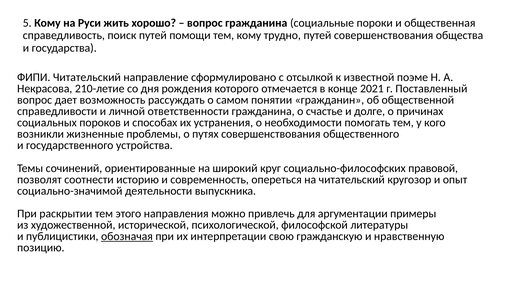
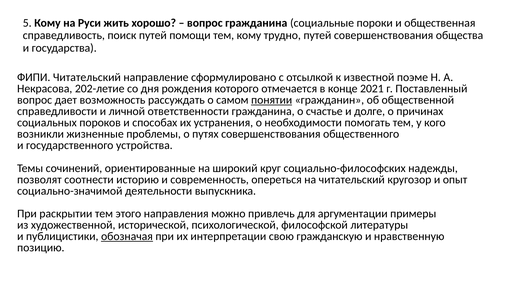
210-летие: 210-летие -> 202-летие
понятии underline: none -> present
правовой: правовой -> надежды
